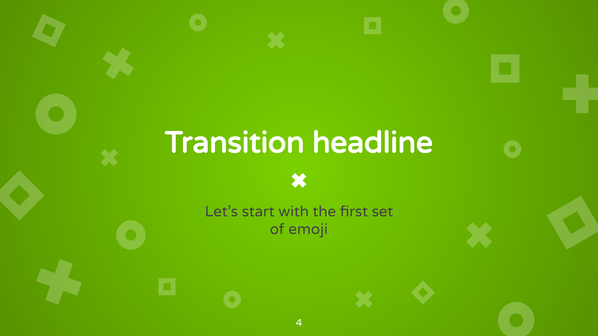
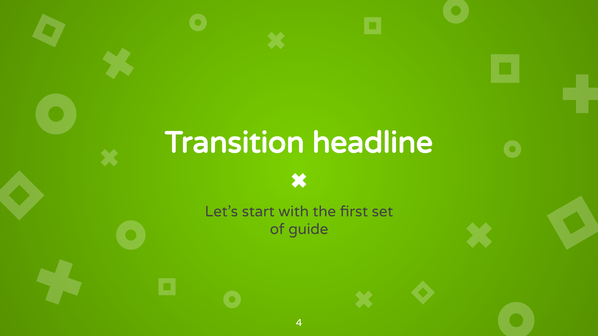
emoji: emoji -> guide
